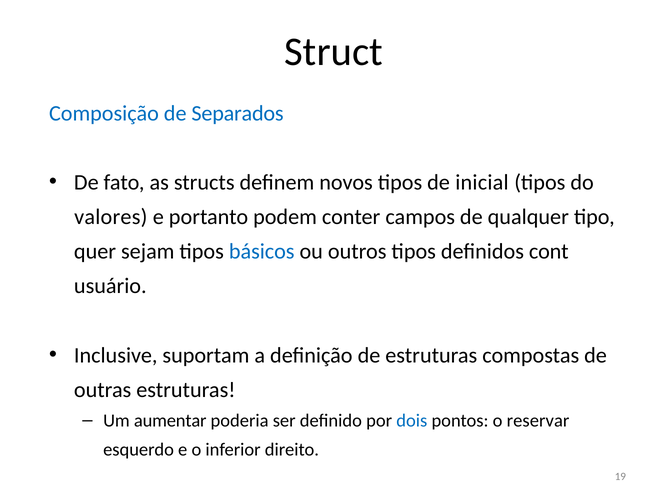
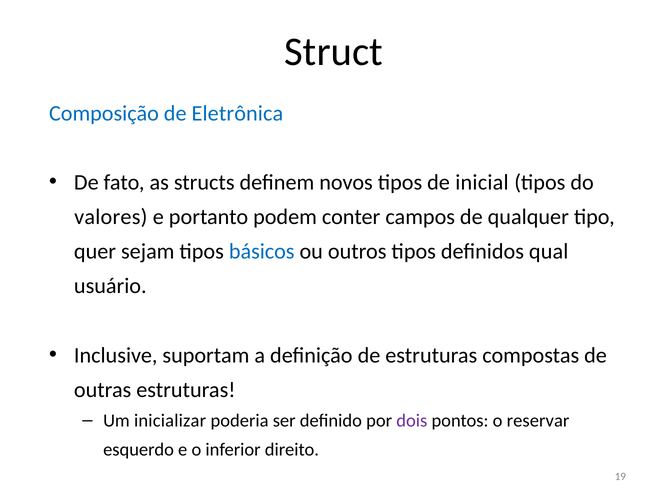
Separados: Separados -> Eletrônica
cont: cont -> qual
aumentar: aumentar -> inicializar
dois colour: blue -> purple
